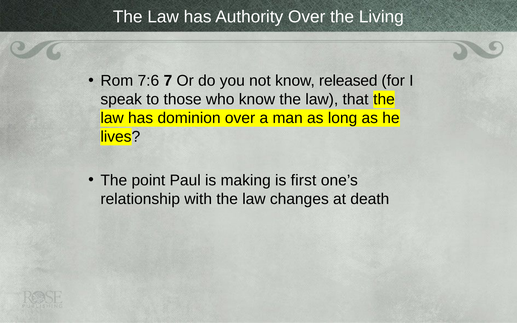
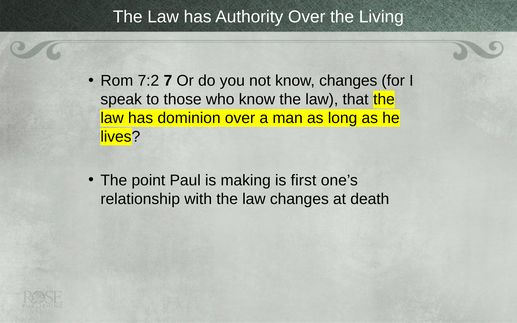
7:6: 7:6 -> 7:2
know released: released -> changes
